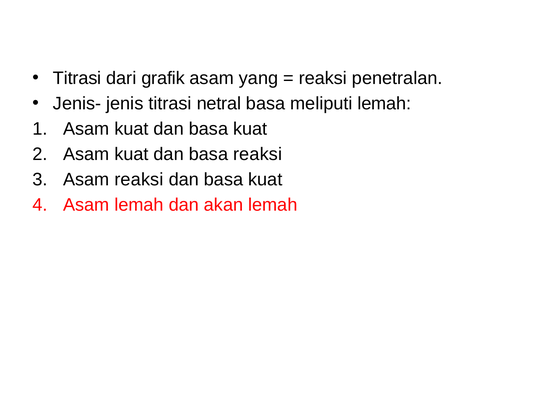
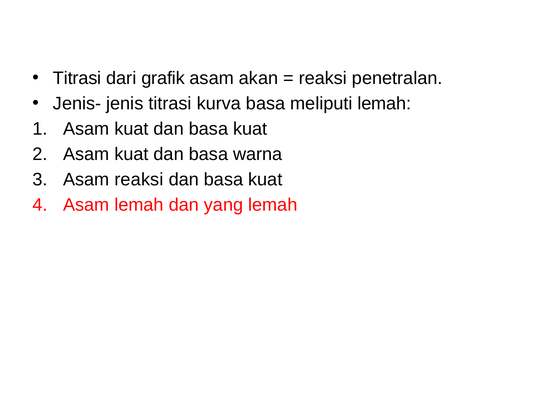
yang: yang -> akan
netral: netral -> kurva
basa reaksi: reaksi -> warna
akan: akan -> yang
